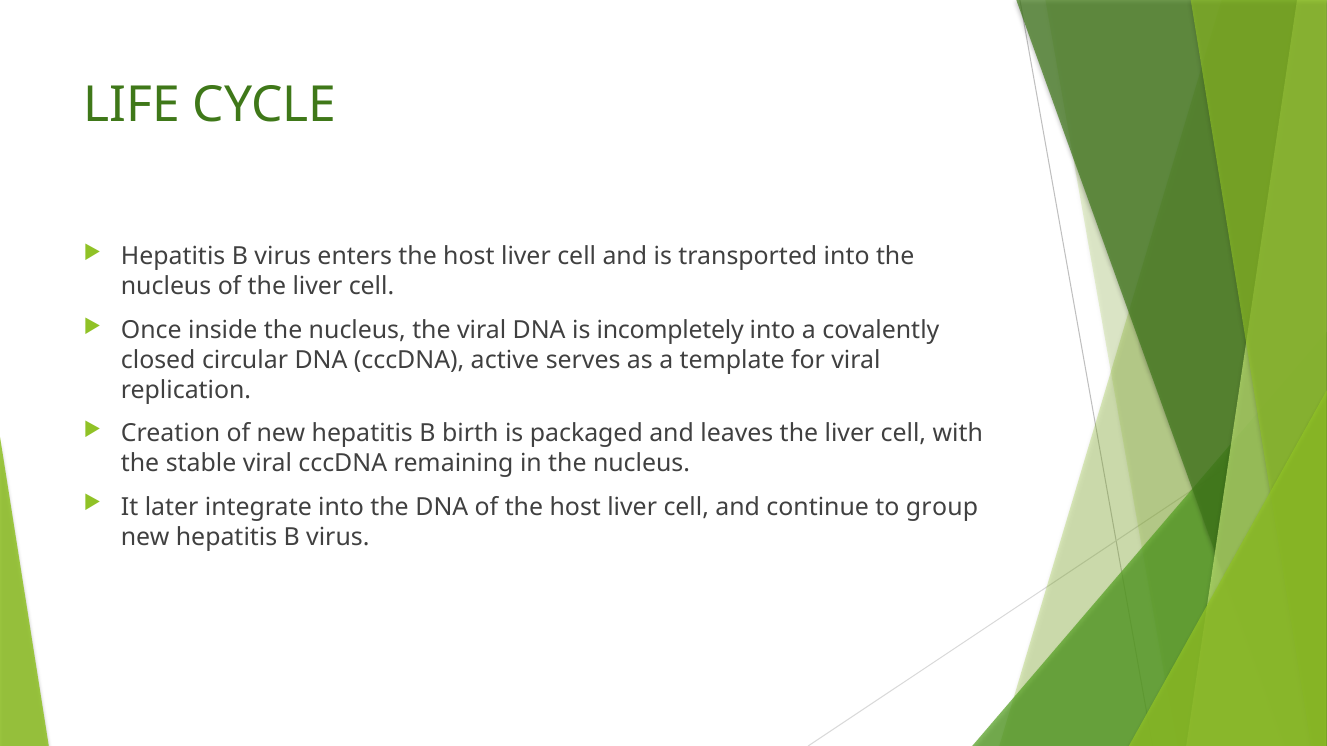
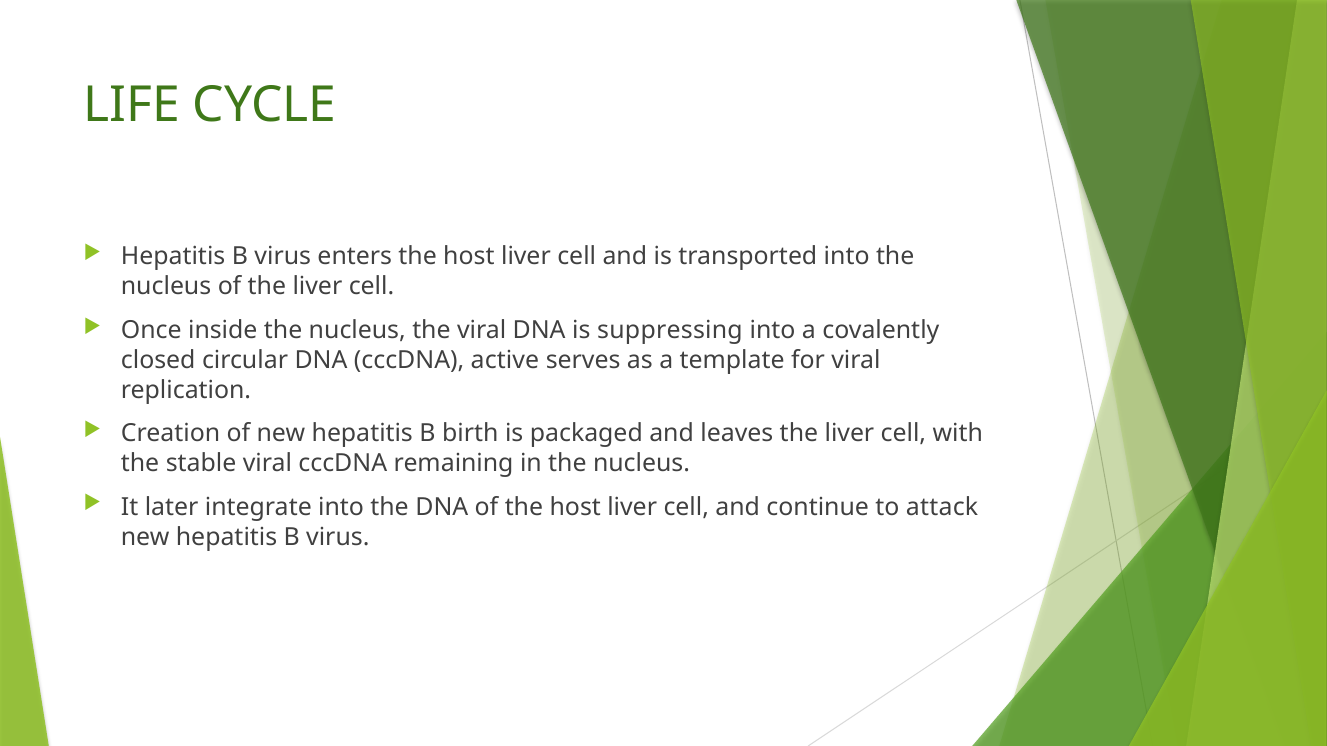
incompletely: incompletely -> suppressing
group: group -> attack
